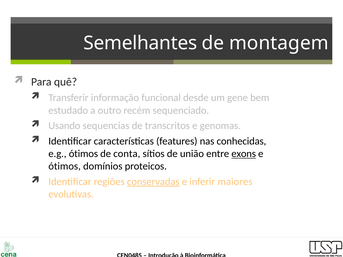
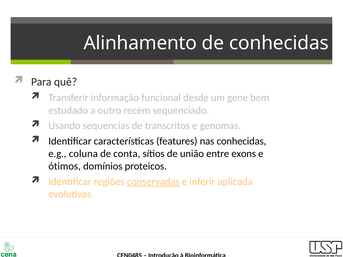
Semelhantes: Semelhantes -> Alinhamento
de montagem: montagem -> conhecidas
e.g ótimos: ótimos -> coluna
exons underline: present -> none
maiores: maiores -> aplicada
